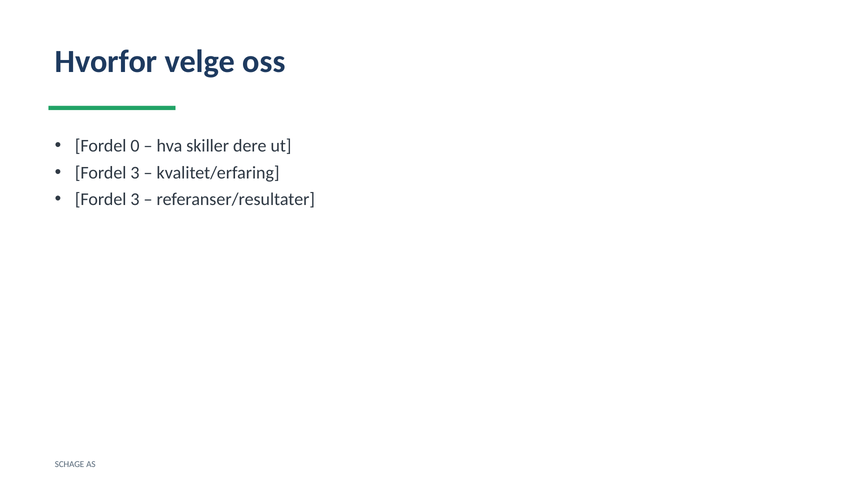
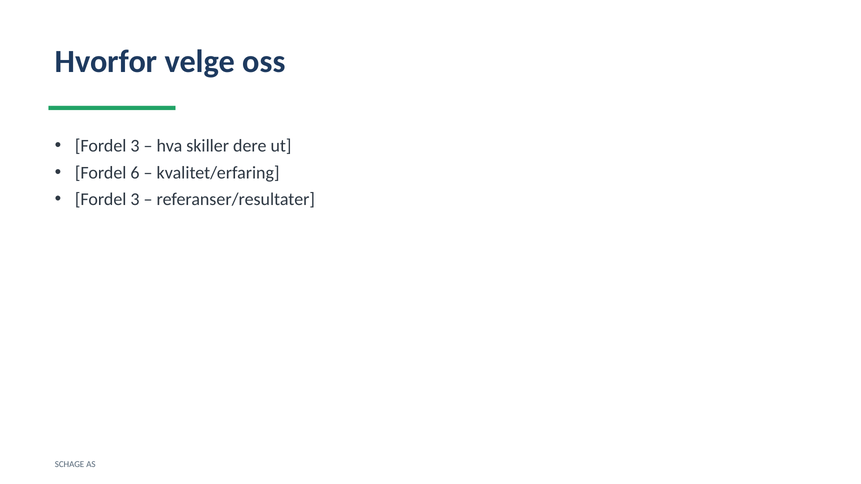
0 at (135, 146): 0 -> 3
3 at (135, 173): 3 -> 6
